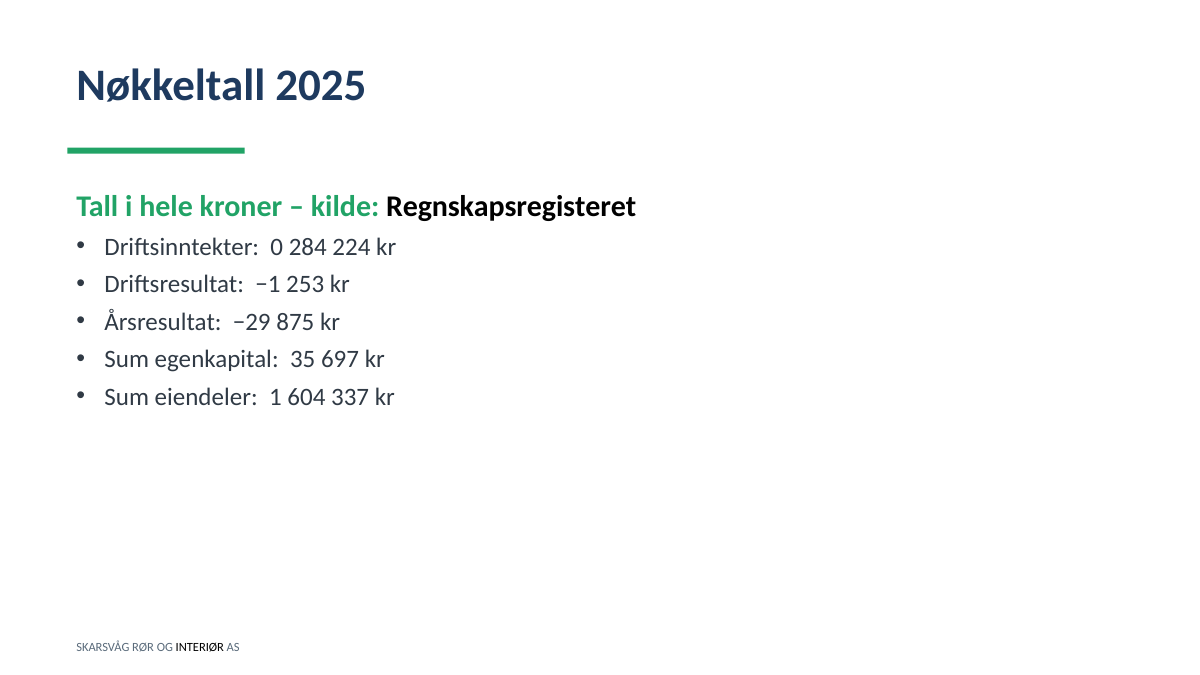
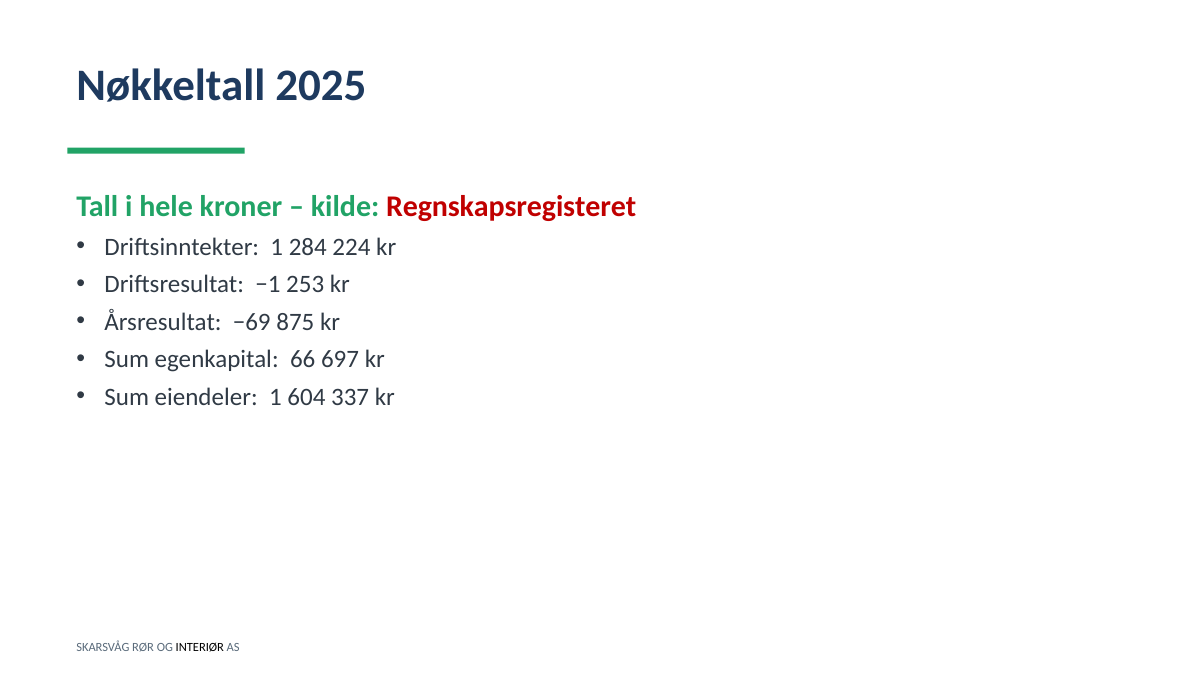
Regnskapsregisteret colour: black -> red
Driftsinntekter 0: 0 -> 1
−29: −29 -> −69
35: 35 -> 66
